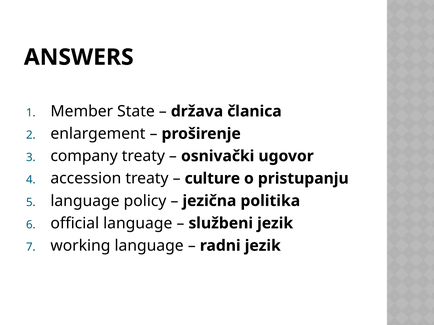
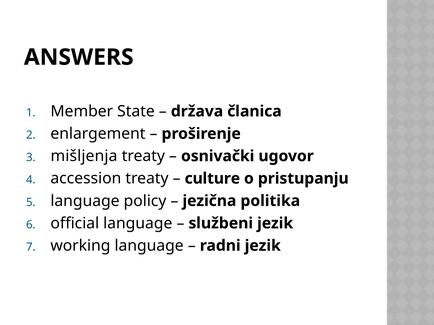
company: company -> mišljenja
